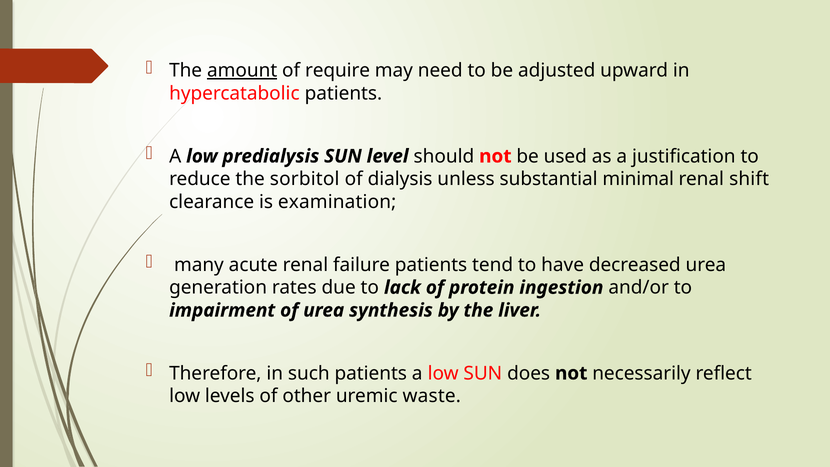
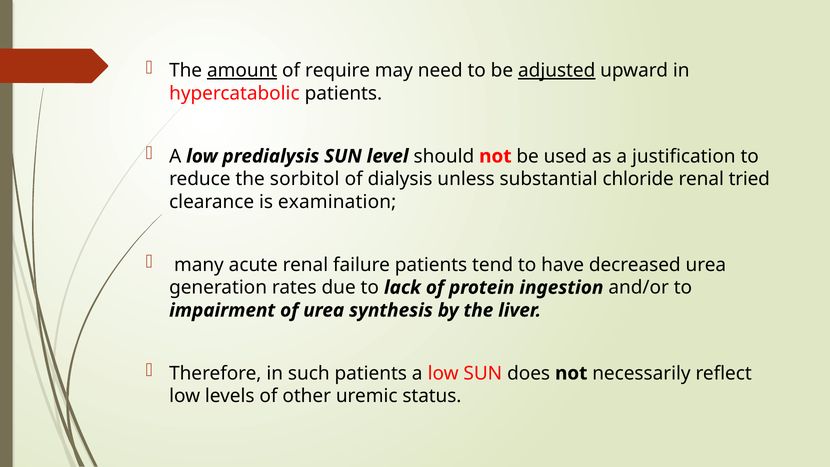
adjusted underline: none -> present
minimal: minimal -> chloride
shift: shift -> tried
waste: waste -> status
